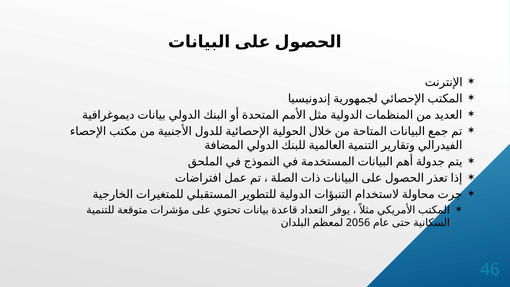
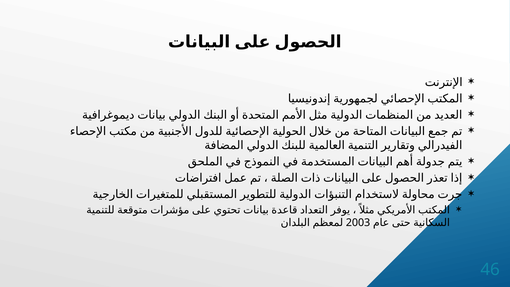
2056: 2056 -> 2003
